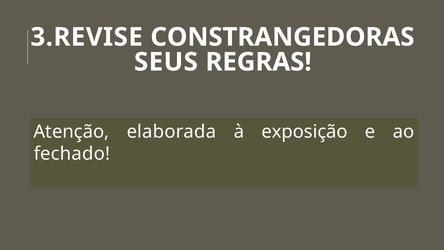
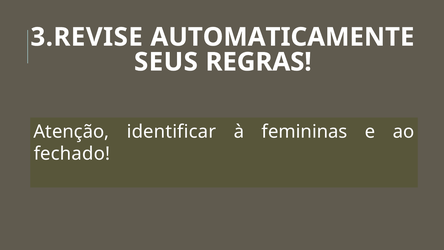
CONSTRANGEDORAS: CONSTRANGEDORAS -> AUTOMATICAMENTE
elaborada: elaborada -> identificar
exposição: exposição -> femininas
